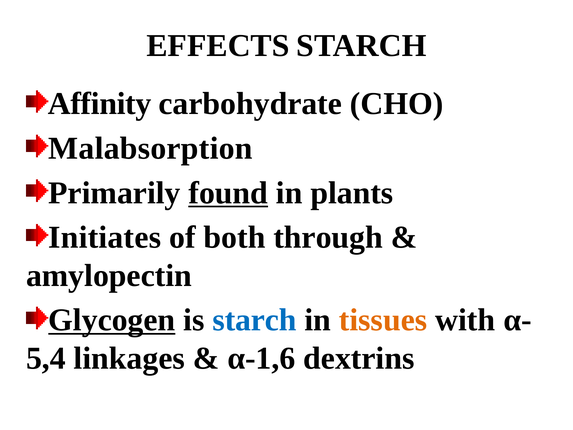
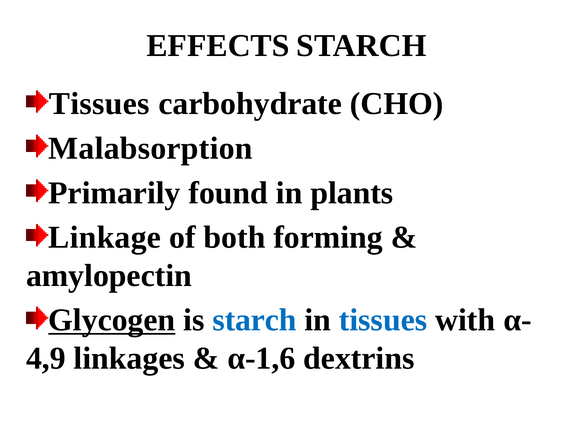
Affinity at (100, 104): Affinity -> Tissues
found underline: present -> none
Initiates: Initiates -> Linkage
through: through -> forming
tissues at (383, 320) colour: orange -> blue
5,4: 5,4 -> 4,9
